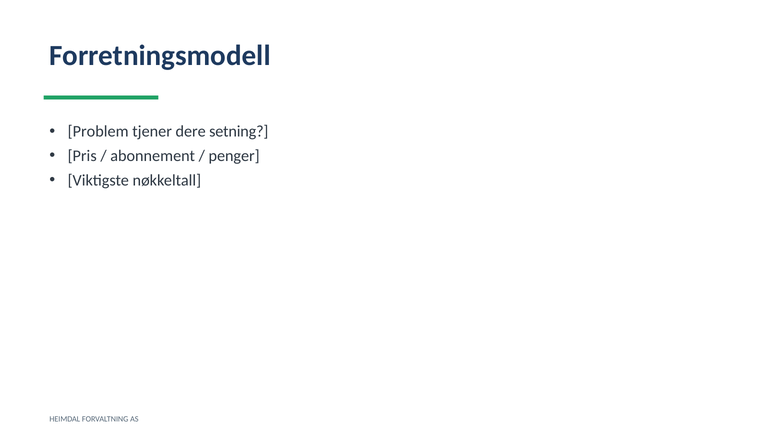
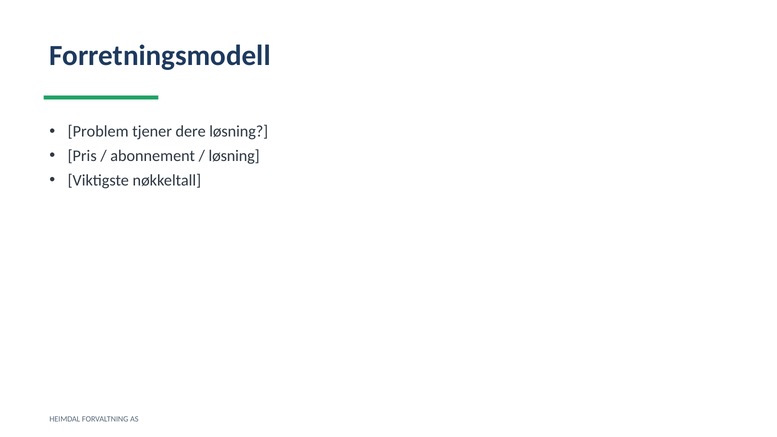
dere setning: setning -> løsning
penger at (234, 156): penger -> løsning
